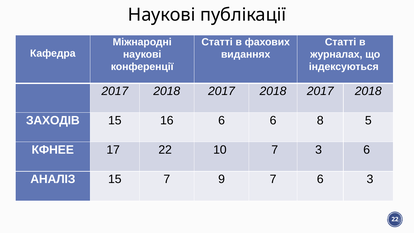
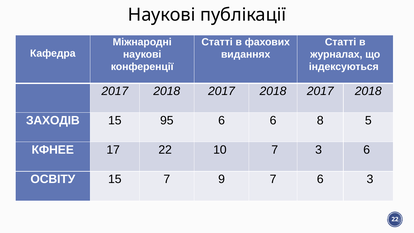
16: 16 -> 95
АНАЛІЗ: АНАЛІЗ -> ОСВІТУ
